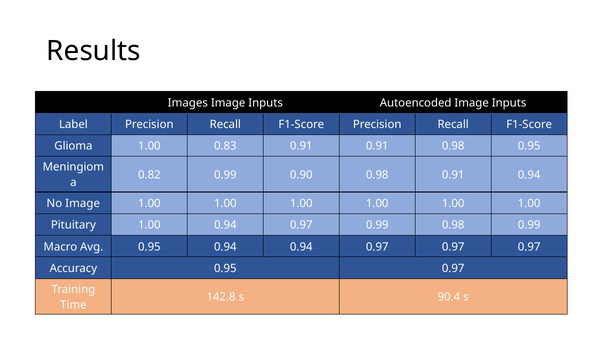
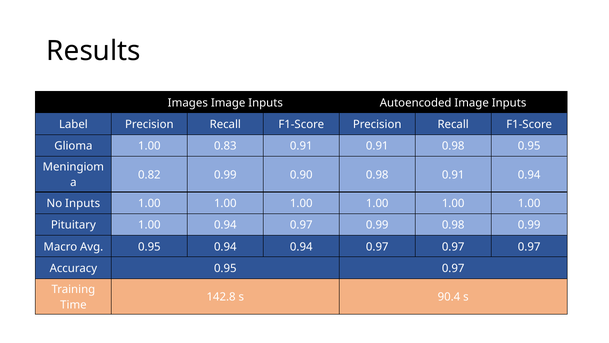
No Image: Image -> Inputs
